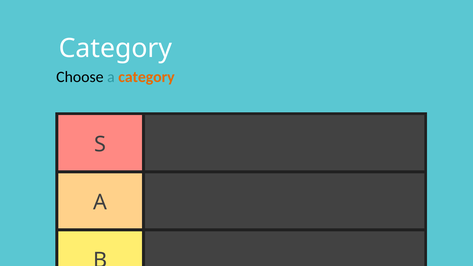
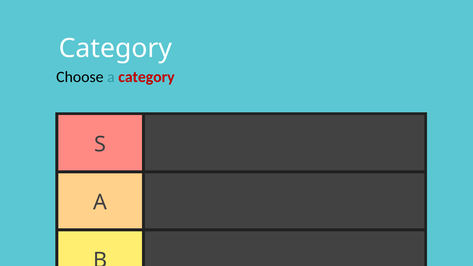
category at (146, 77) colour: orange -> red
